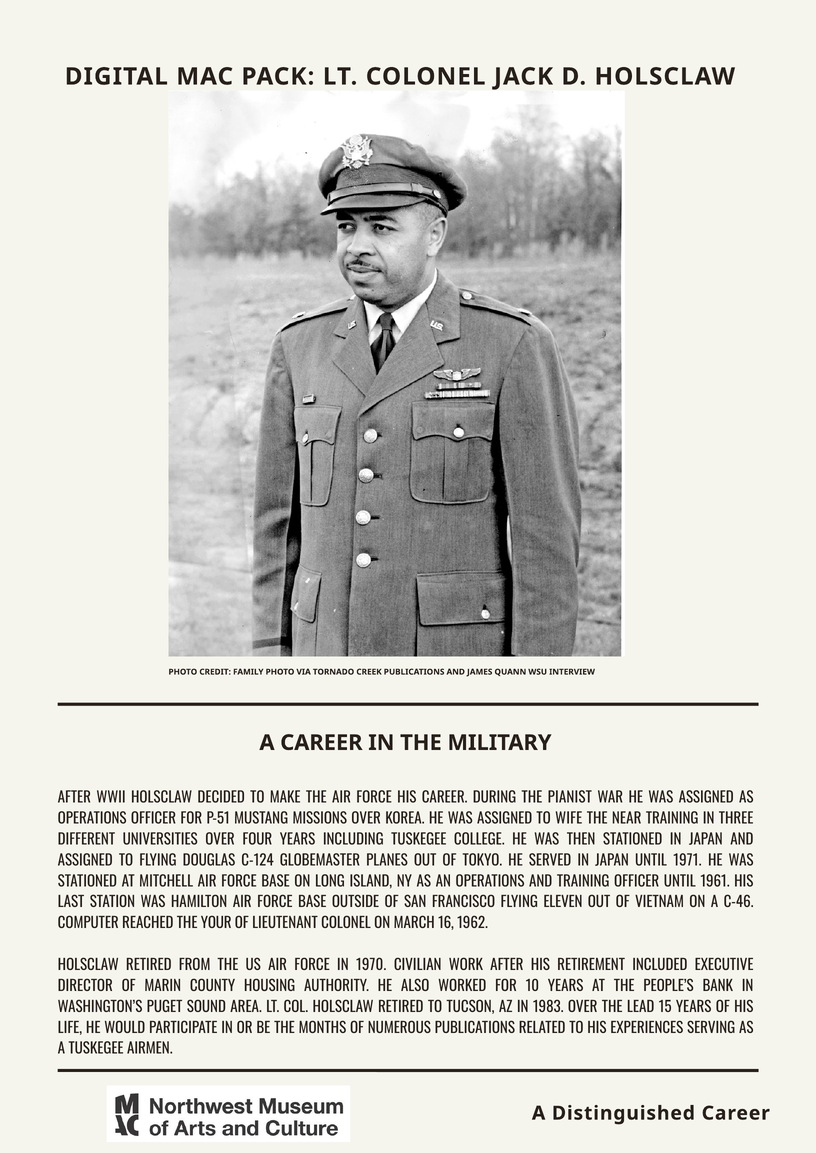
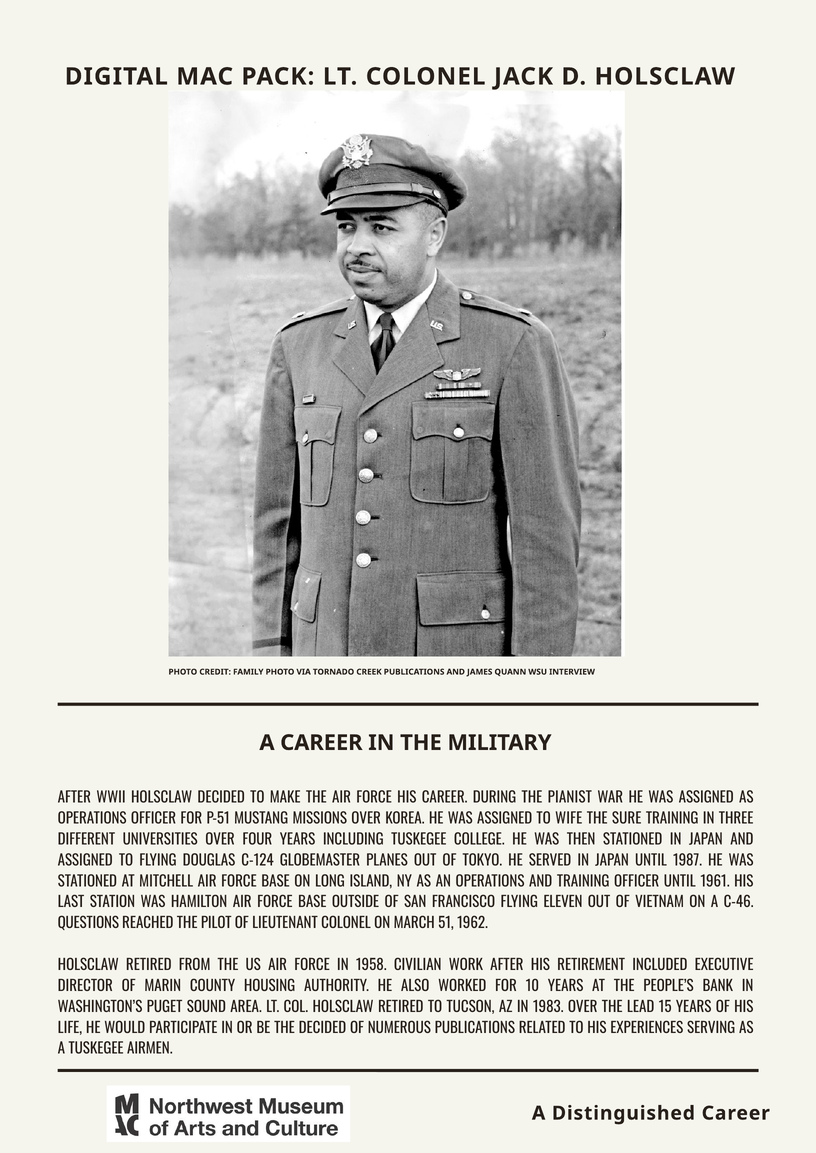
NEAR: NEAR -> SURE
1971: 1971 -> 1987
COMPUTER: COMPUTER -> QUESTIONS
YOUR: YOUR -> PILOT
16: 16 -> 51
1970: 1970 -> 1958
THE MONTHS: MONTHS -> DECIDED
